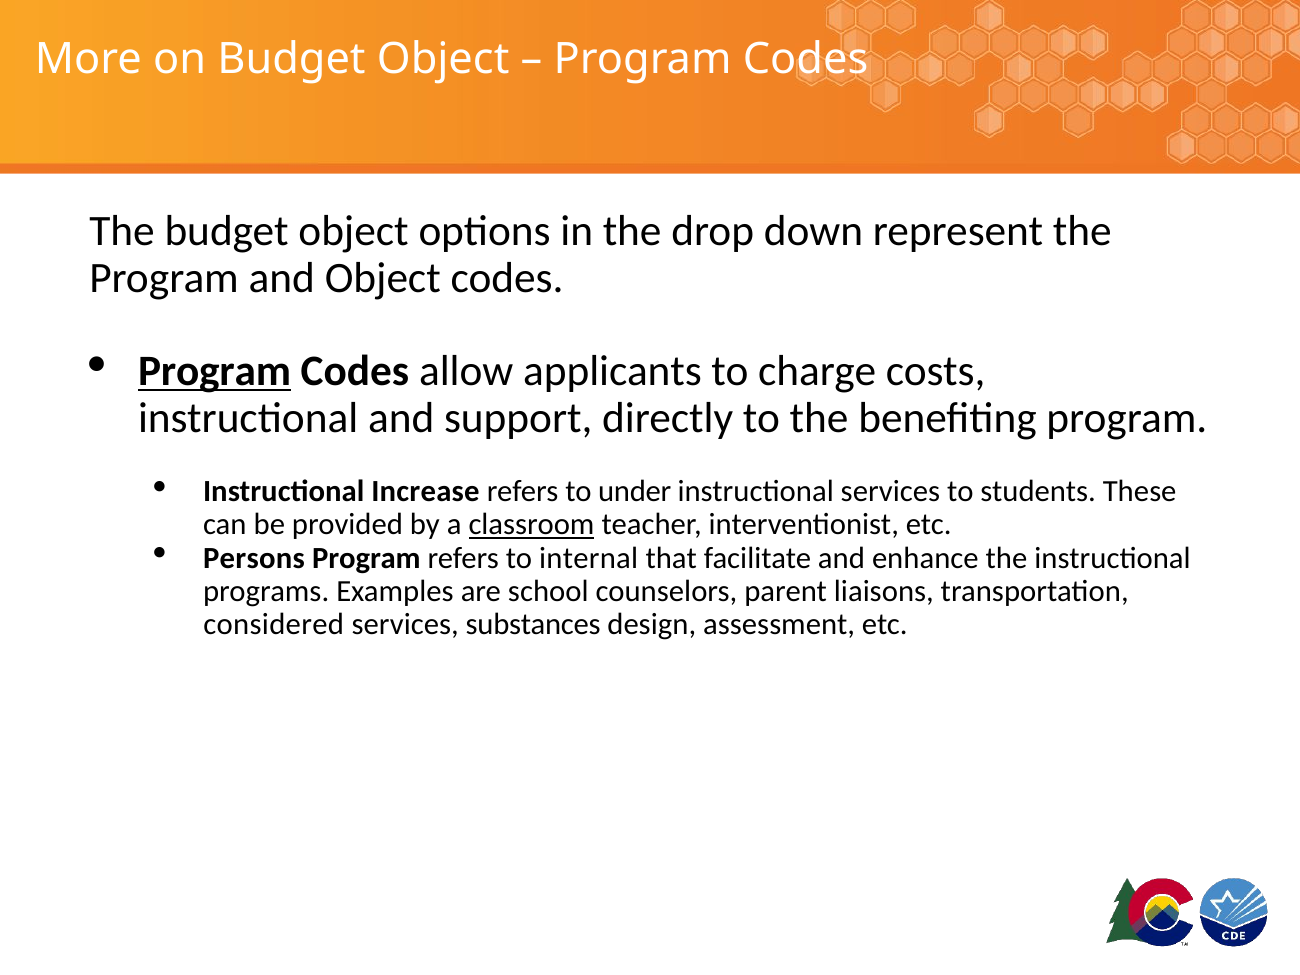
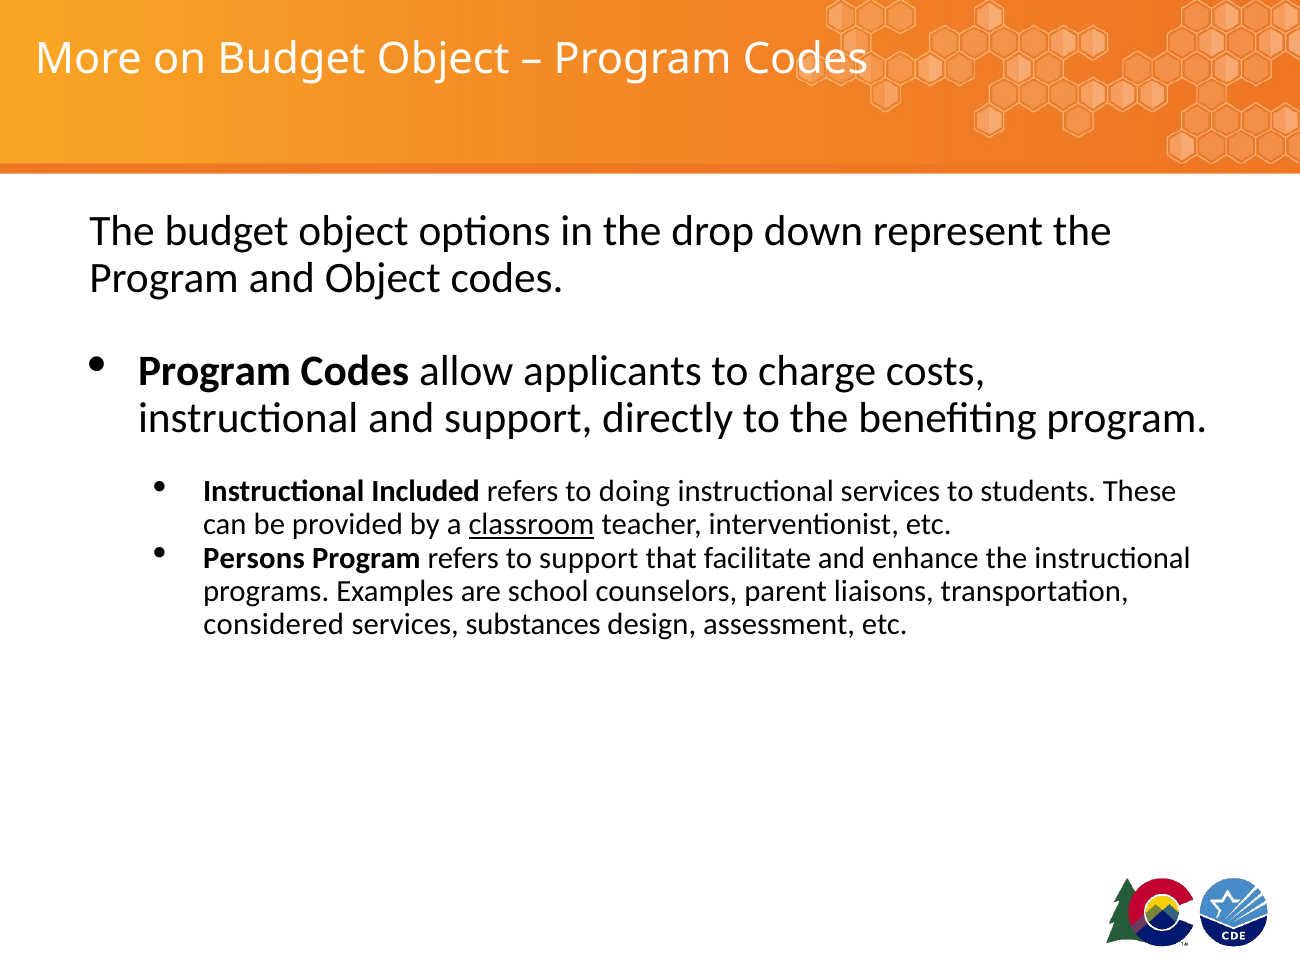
Program at (215, 371) underline: present -> none
Increase: Increase -> Included
under: under -> doing
to internal: internal -> support
